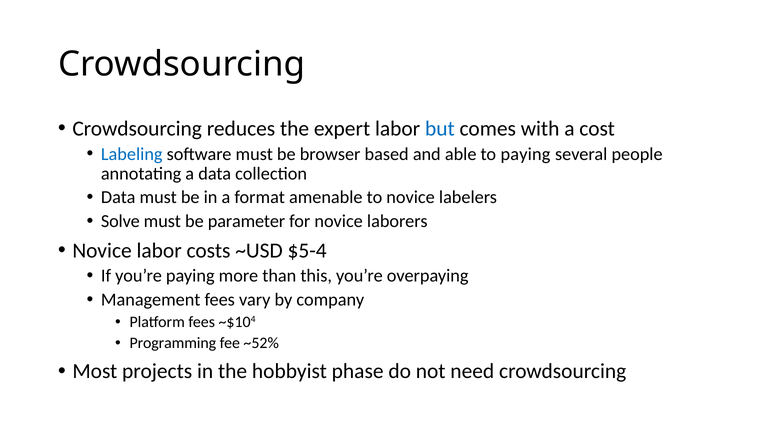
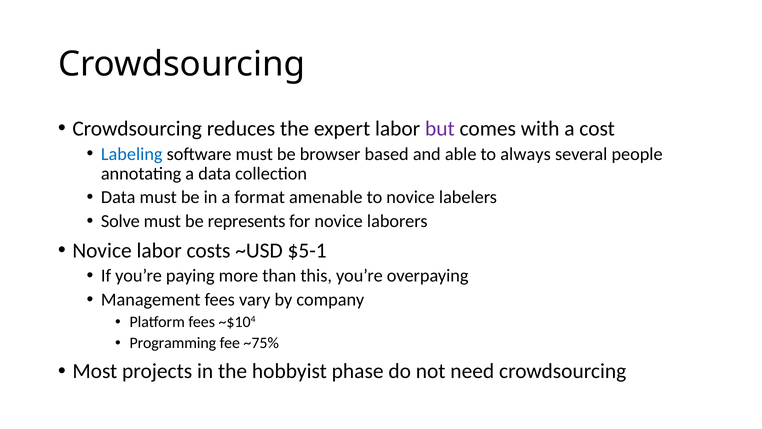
but colour: blue -> purple
to paying: paying -> always
parameter: parameter -> represents
$5-4: $5-4 -> $5-1
~52%: ~52% -> ~75%
